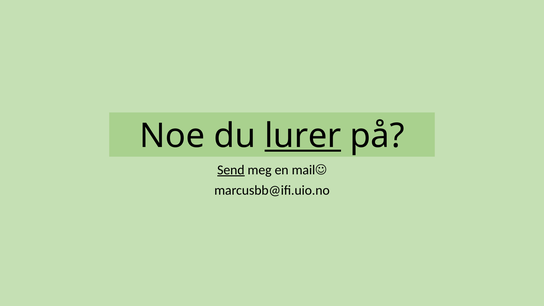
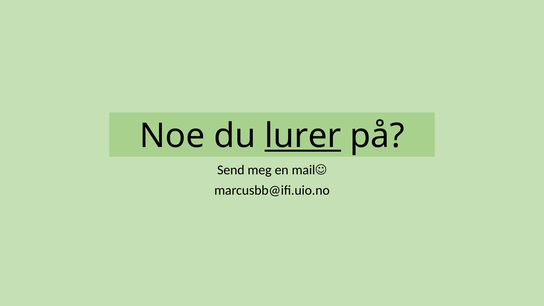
Send underline: present -> none
